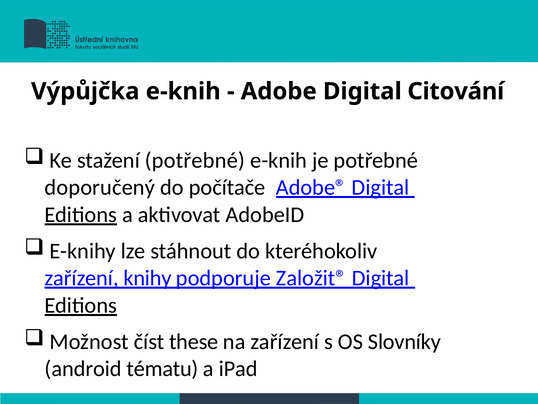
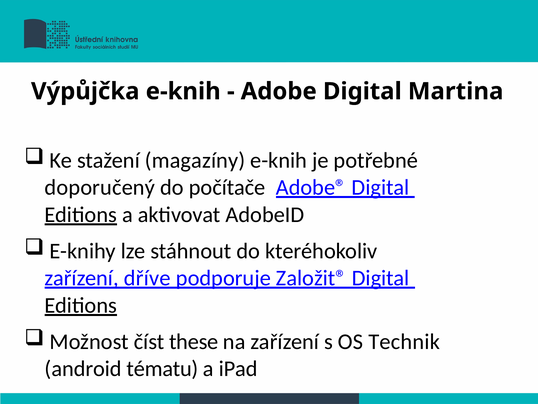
Citování: Citování -> Martina
stažení potřebné: potřebné -> magazíny
knihy: knihy -> dříve
Slovníky: Slovníky -> Technik
